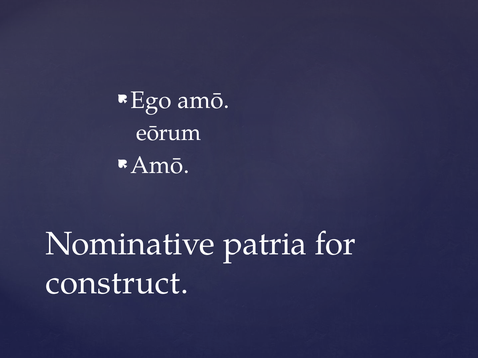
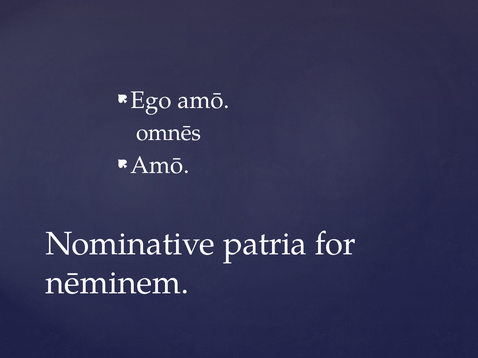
eōrum: eōrum -> omnēs
construct: construct -> nēminem
